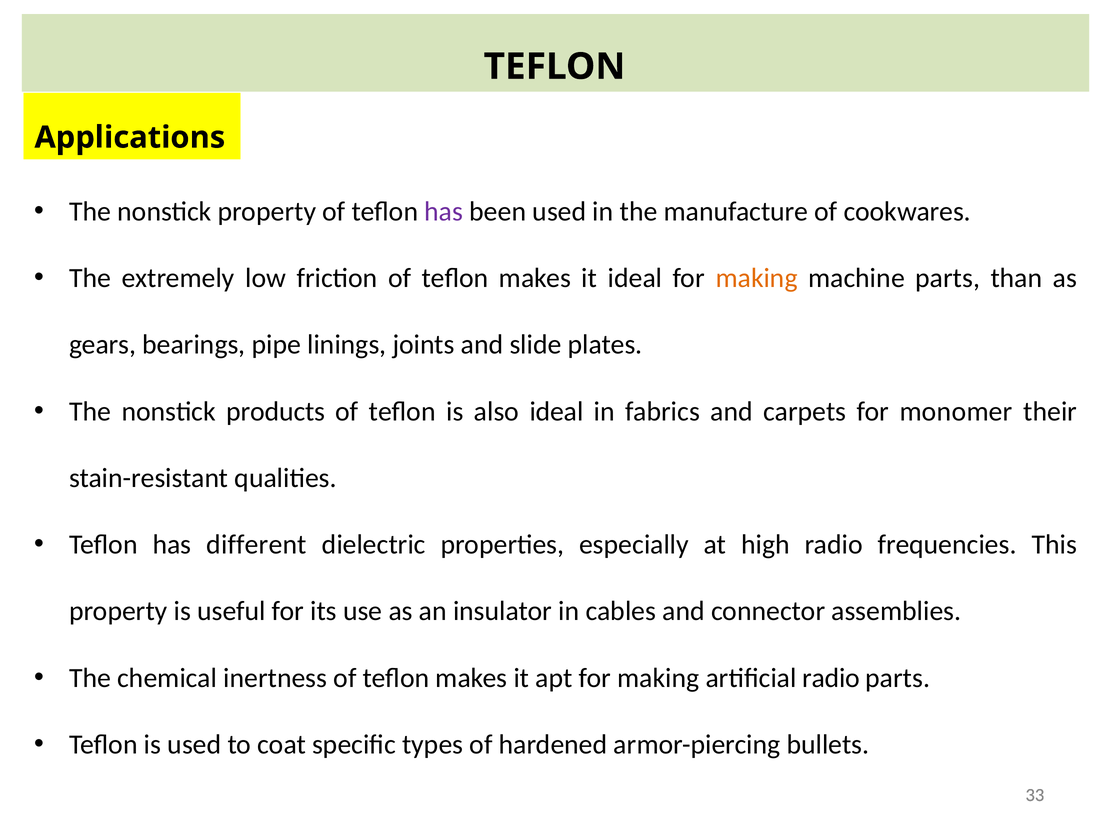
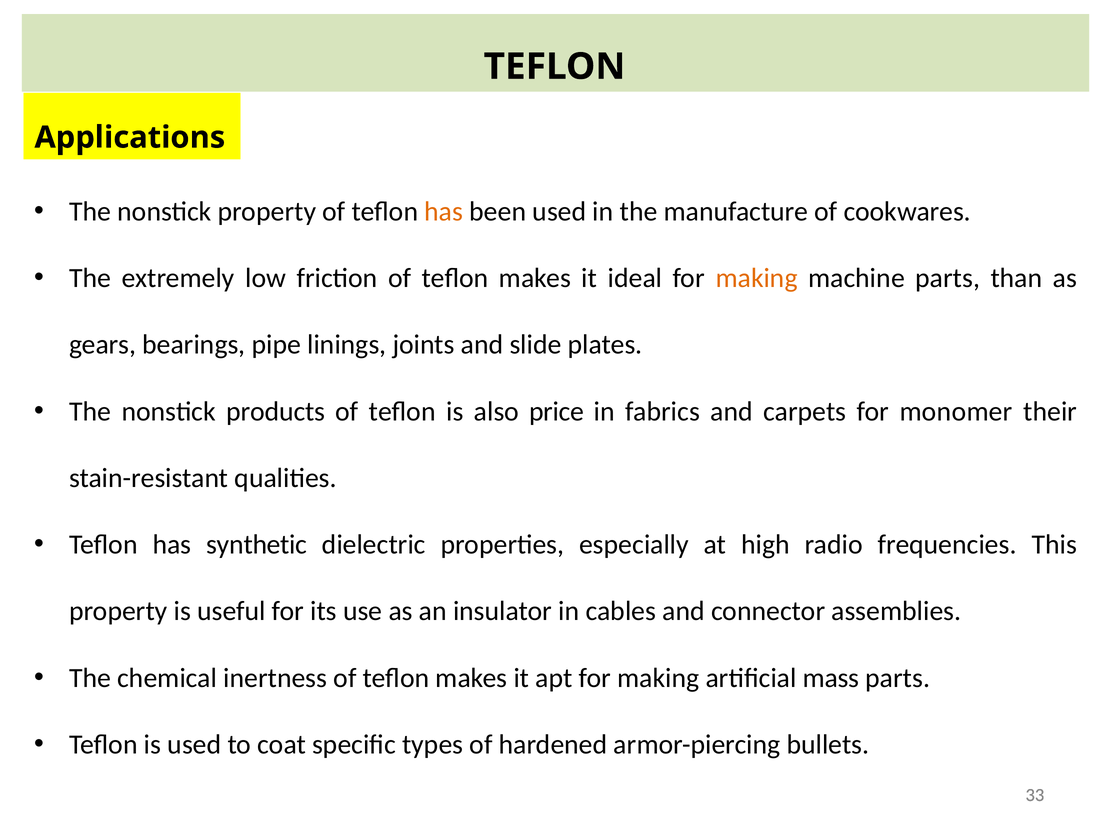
has at (444, 212) colour: purple -> orange
also ideal: ideal -> price
different: different -> synthetic
artificial radio: radio -> mass
